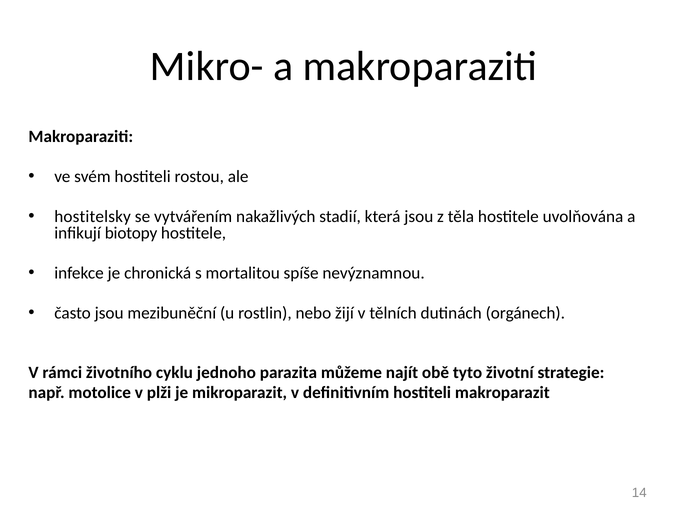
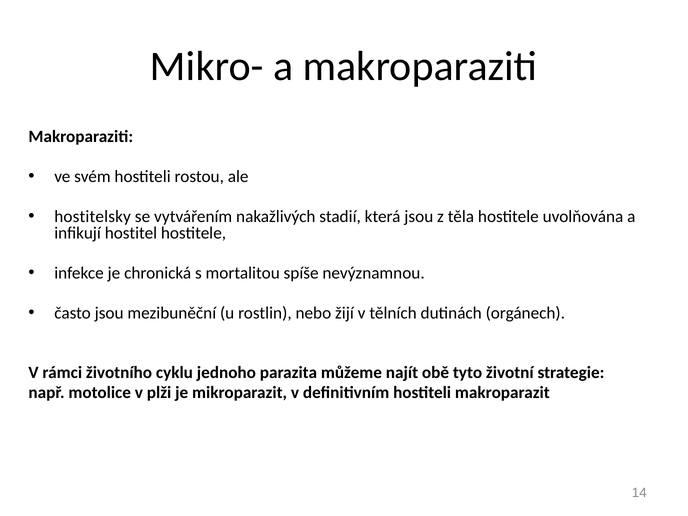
biotopy: biotopy -> hostitel
